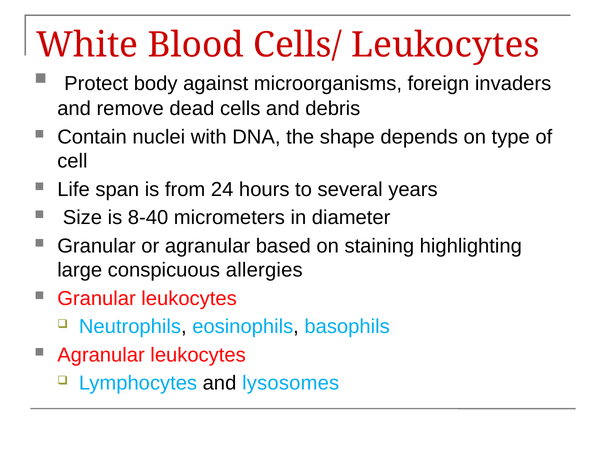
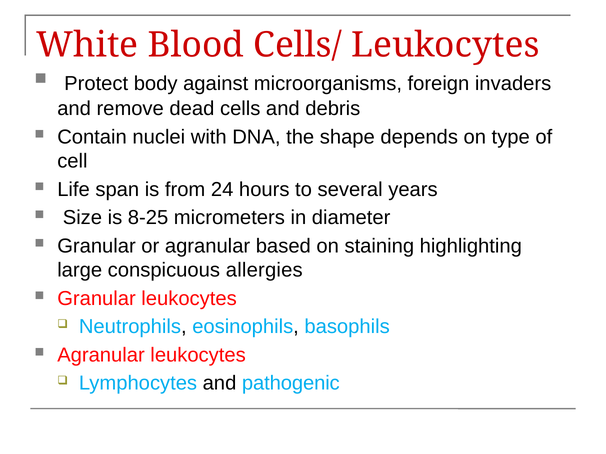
8-40: 8-40 -> 8-25
lysosomes: lysosomes -> pathogenic
